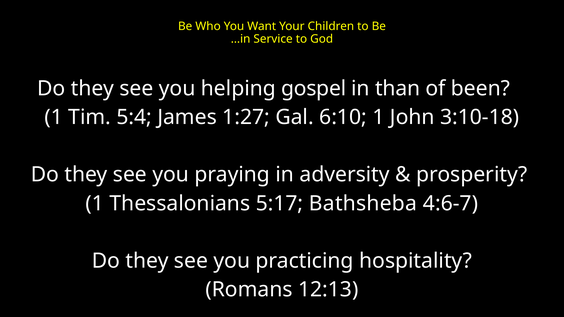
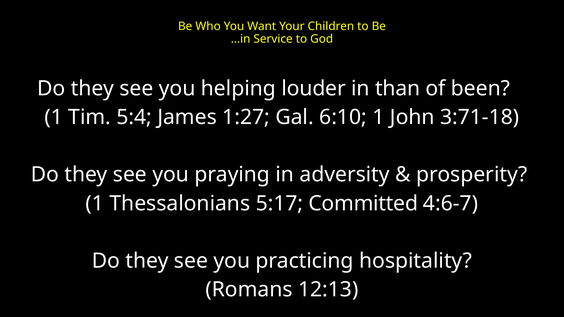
gospel: gospel -> louder
3:10-18: 3:10-18 -> 3:71-18
Bathsheba: Bathsheba -> Committed
